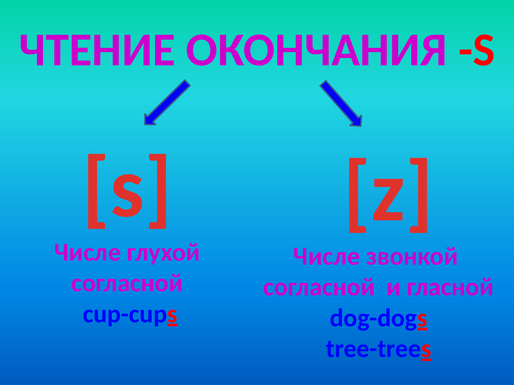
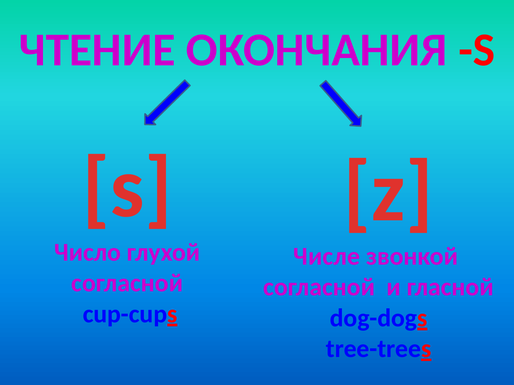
Числе at (87, 253): Числе -> Число
